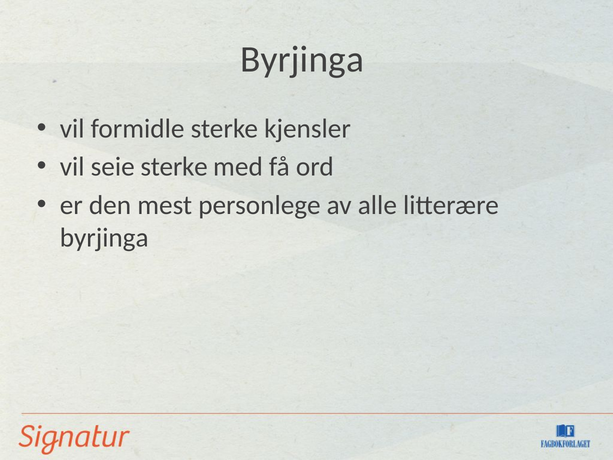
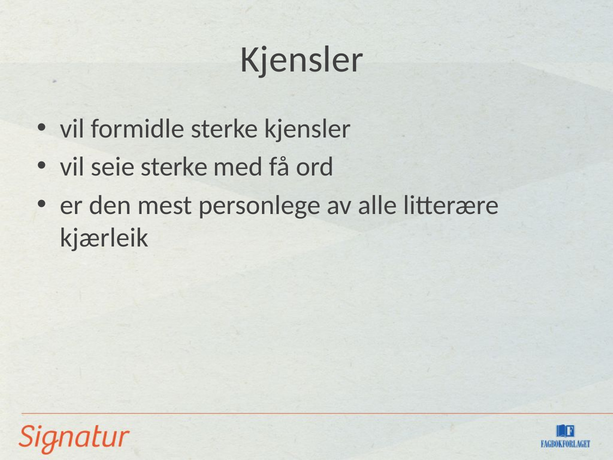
Byrjinga at (302, 59): Byrjinga -> Kjensler
byrjinga at (104, 238): byrjinga -> kjærleik
